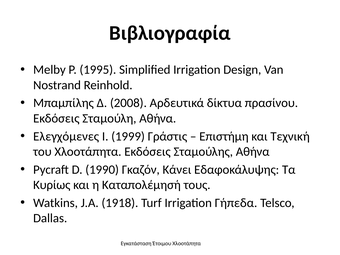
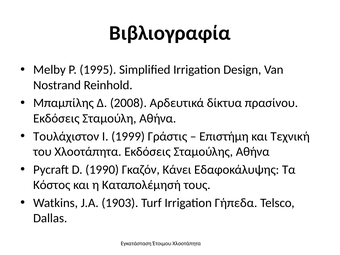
Ελεγχόμενες: Ελεγχόμενες -> Τουλάχιστον
Κυρίως: Κυρίως -> Κόστος
1918: 1918 -> 1903
